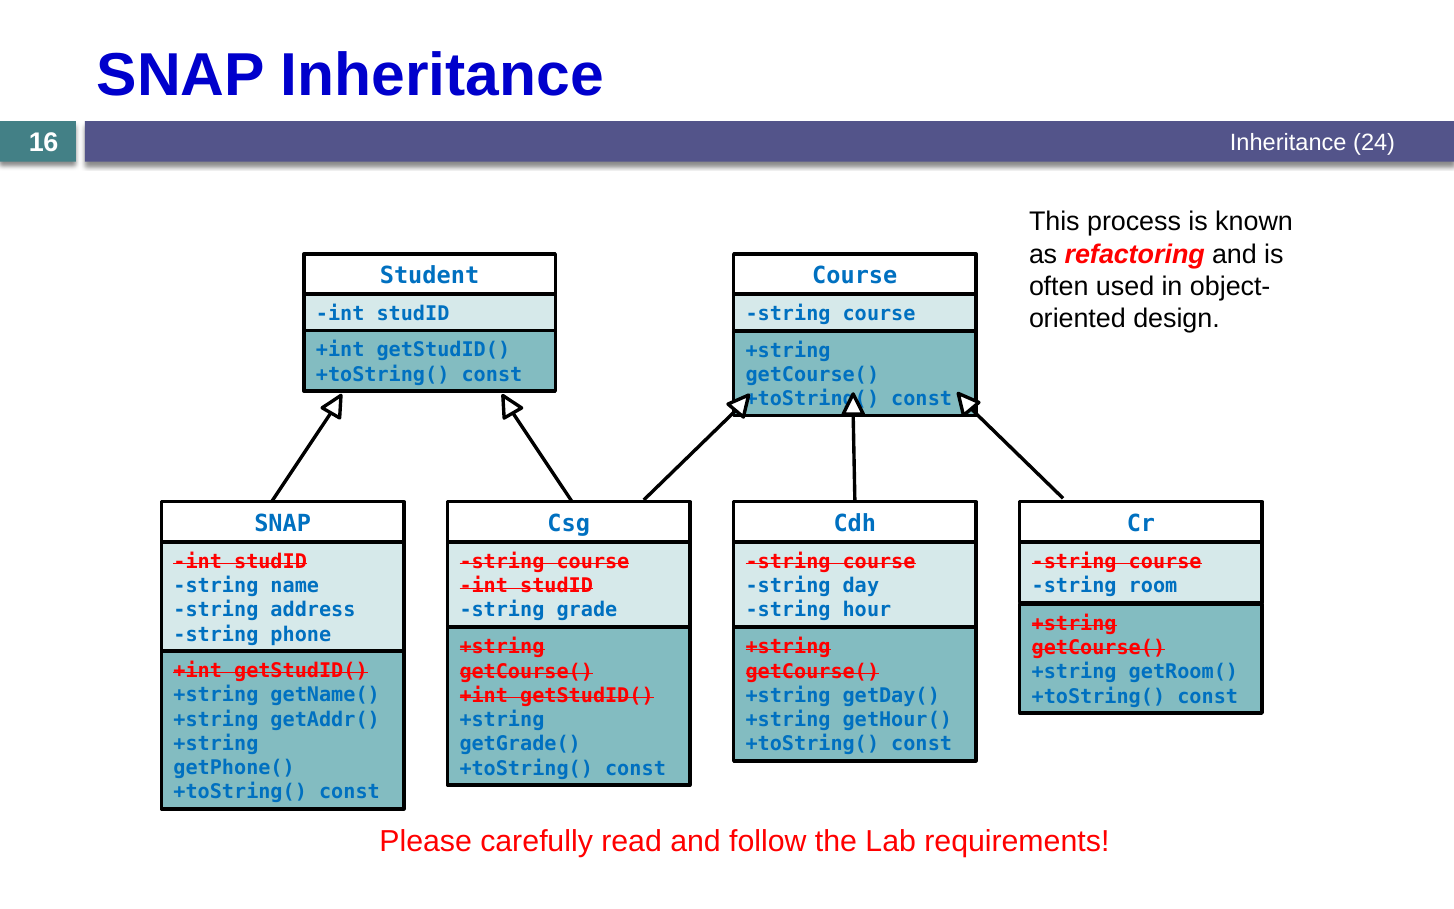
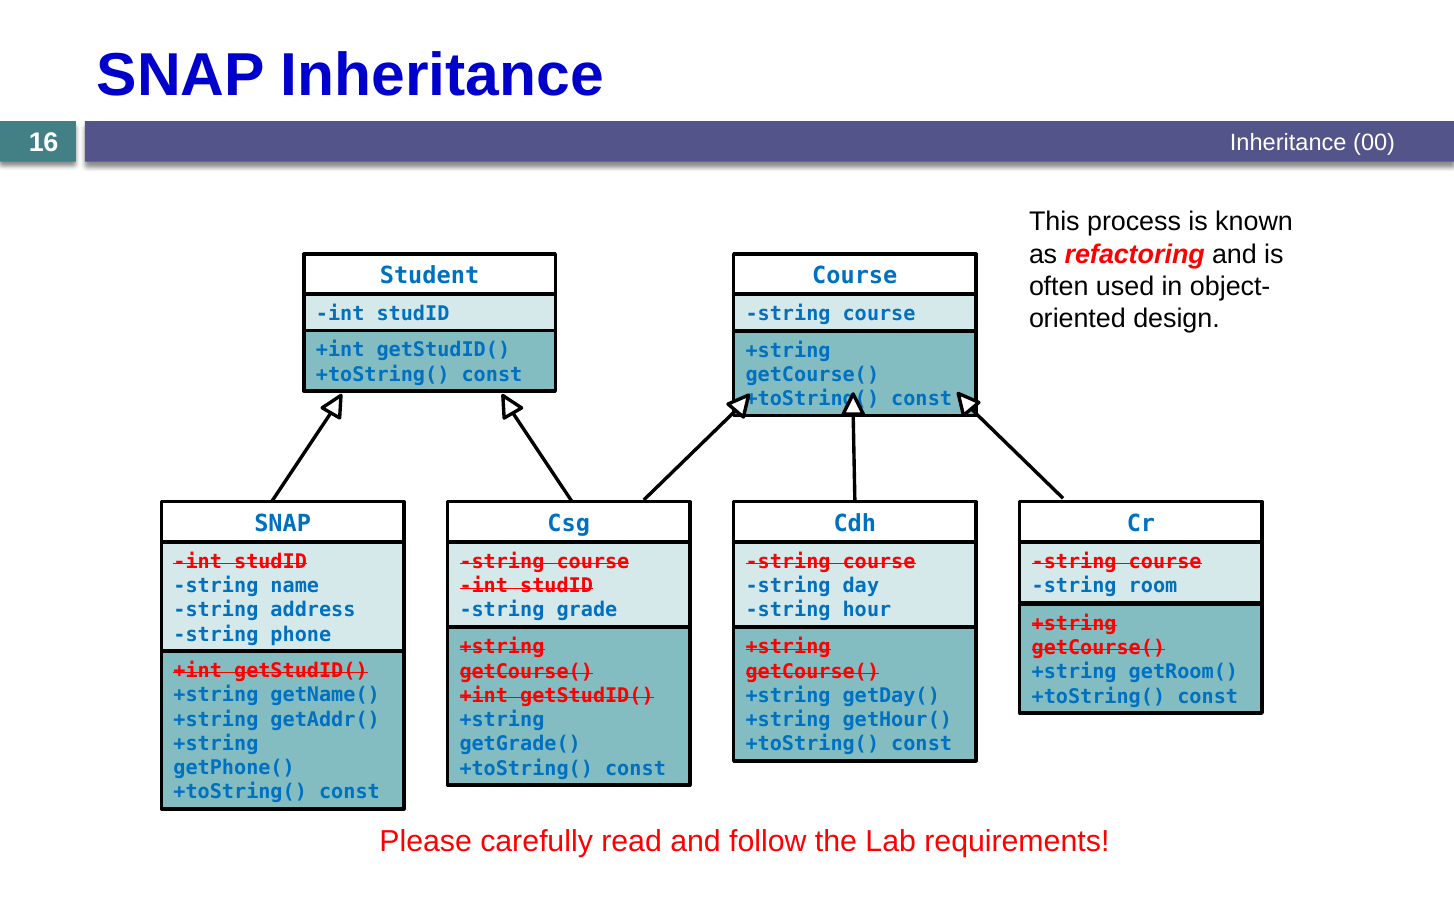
24: 24 -> 00
